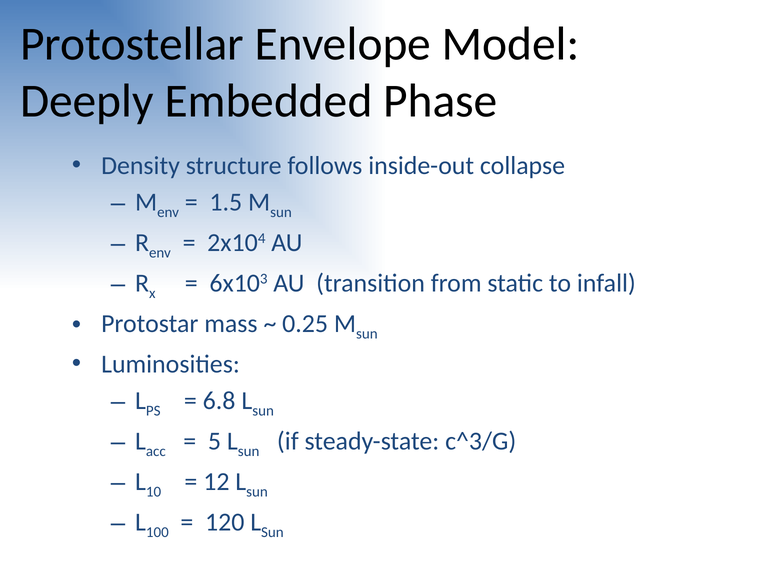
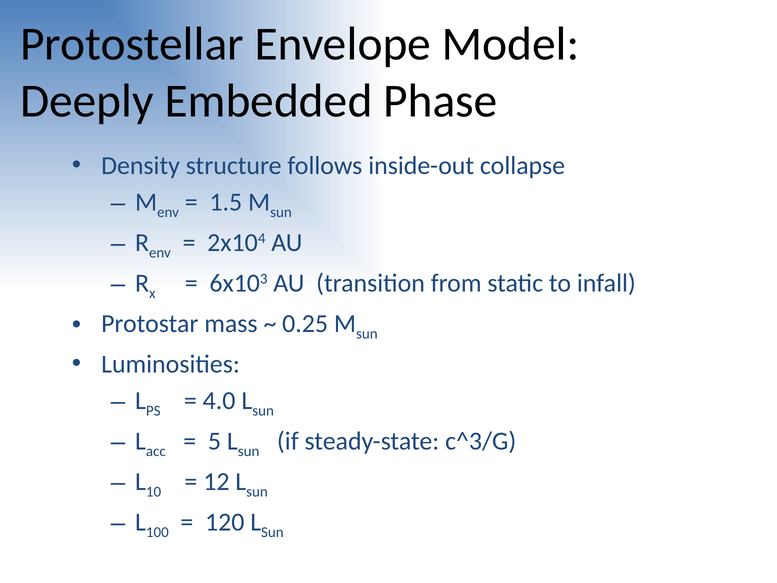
6.8: 6.8 -> 4.0
